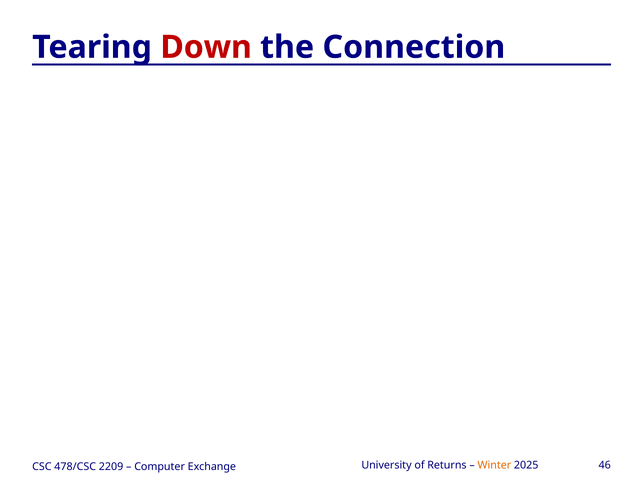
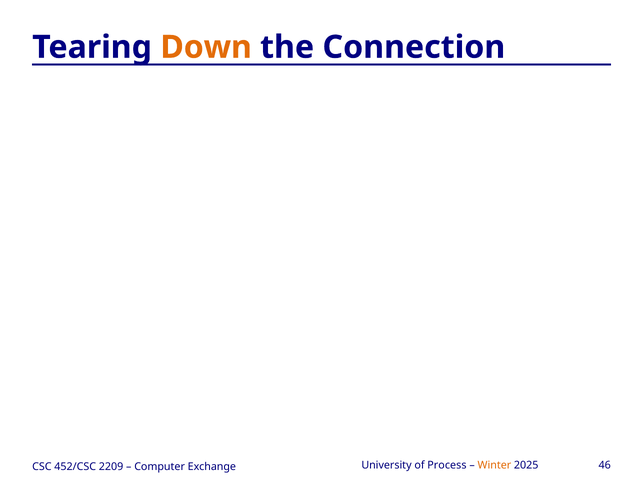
Down colour: red -> orange
Returns: Returns -> Process
478/CSC: 478/CSC -> 452/CSC
